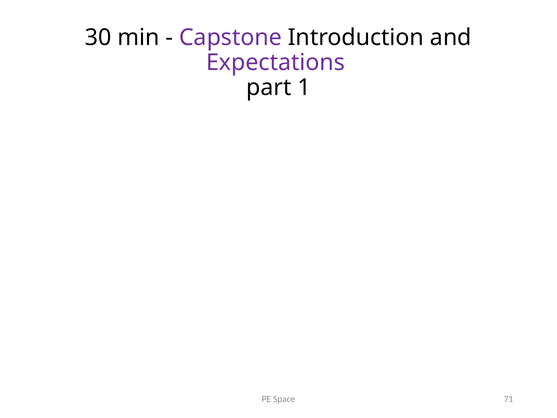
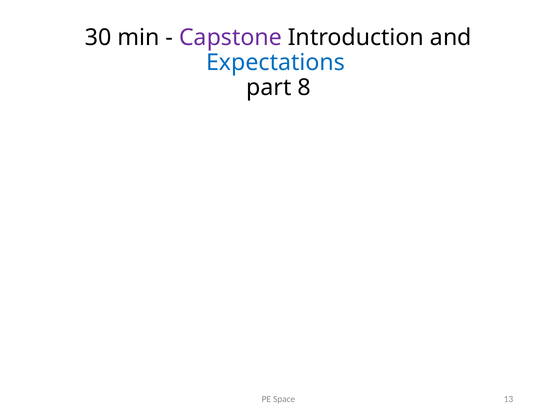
Expectations colour: purple -> blue
1: 1 -> 8
71: 71 -> 13
